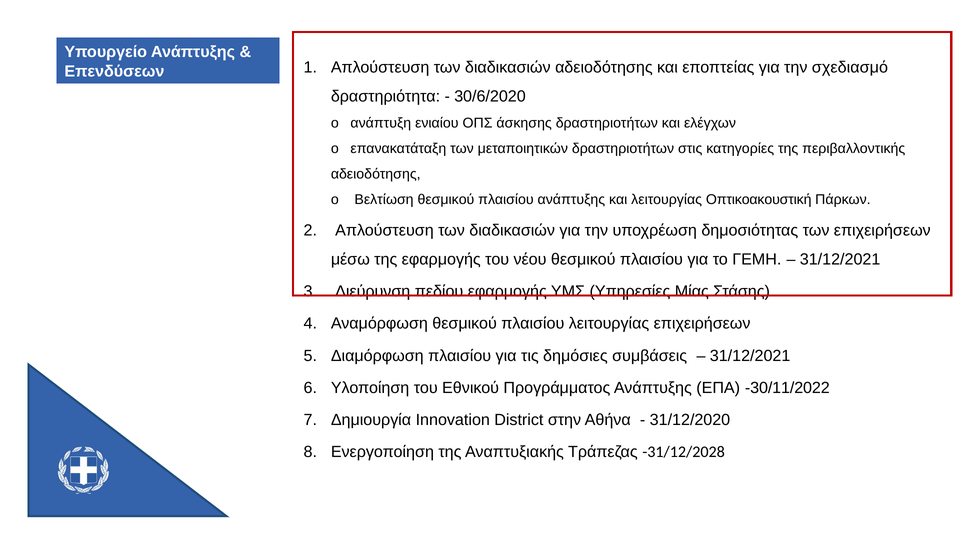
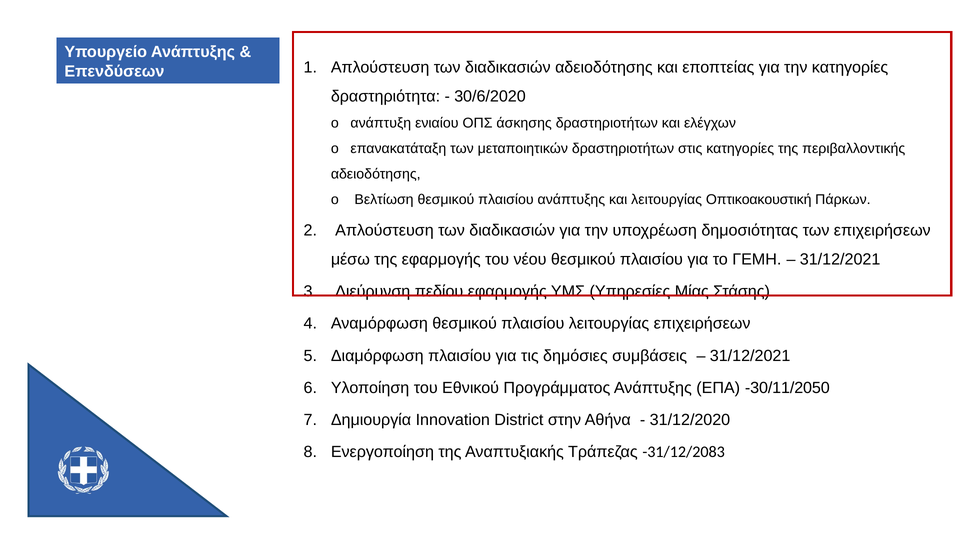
την σχεδιασμό: σχεδιασμό -> κατηγορίες
-30/11/2022: -30/11/2022 -> -30/11/2050
-31/12/2028: -31/12/2028 -> -31/12/2083
